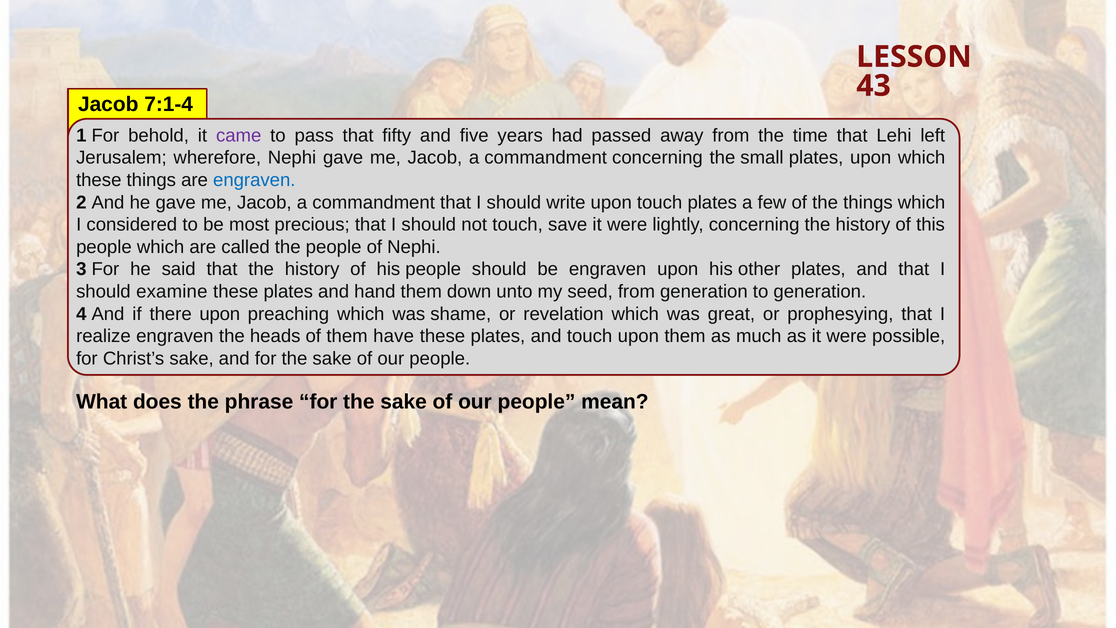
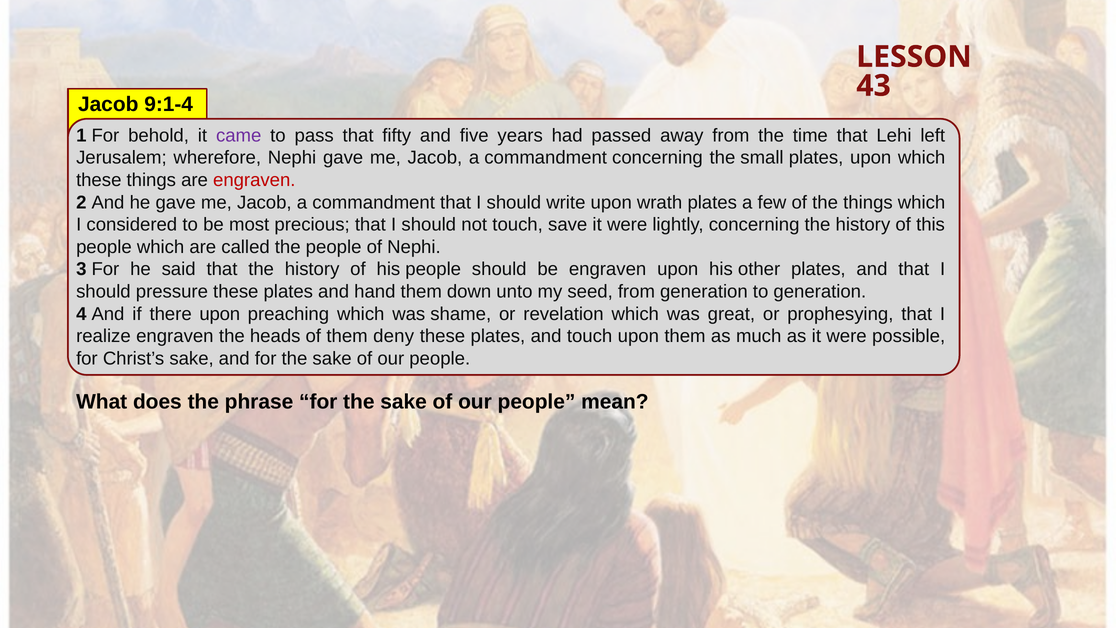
7:1-4: 7:1-4 -> 9:1-4
engraven at (254, 180) colour: blue -> red
upon touch: touch -> wrath
examine: examine -> pressure
have: have -> deny
